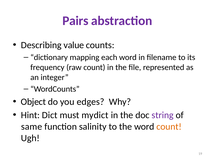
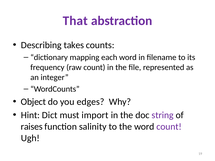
Pairs: Pairs -> That
value: value -> takes
mydict: mydict -> import
same: same -> raises
count at (169, 127) colour: orange -> purple
